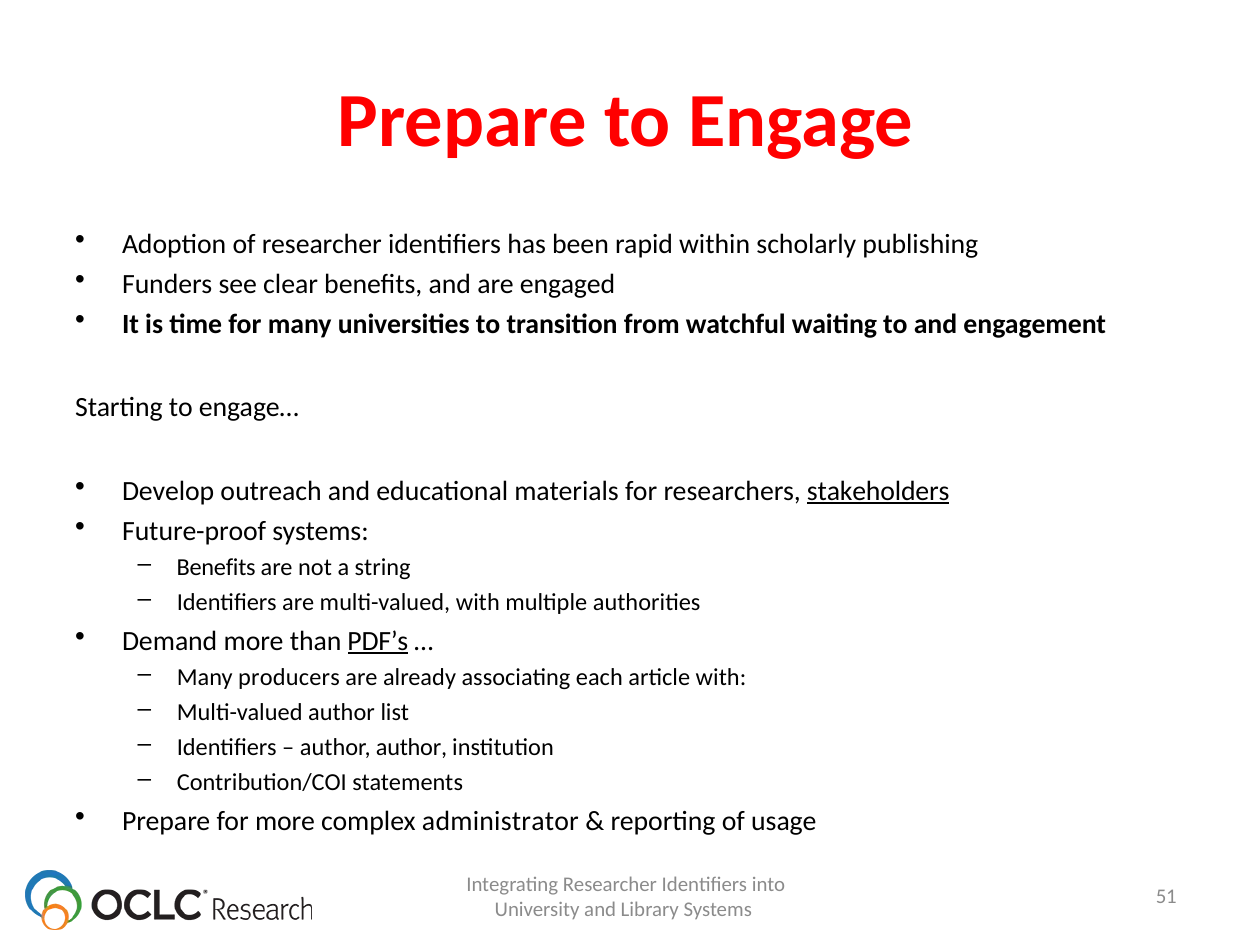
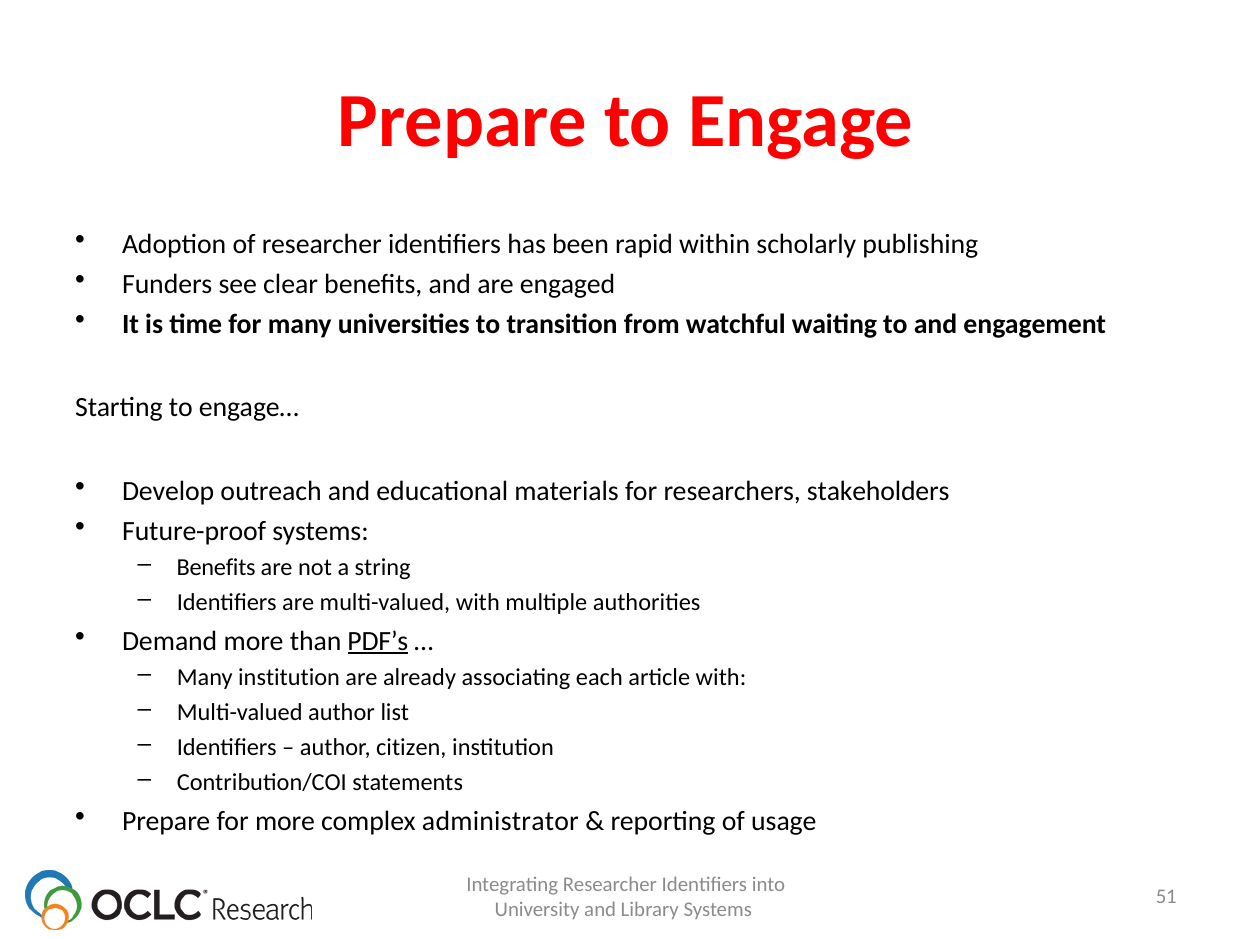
stakeholders underline: present -> none
Many producers: producers -> institution
author author: author -> citizen
